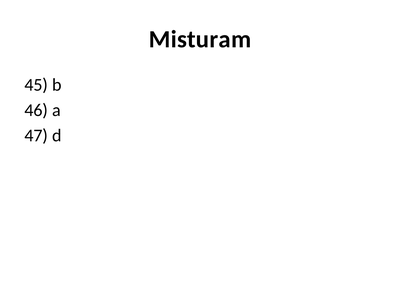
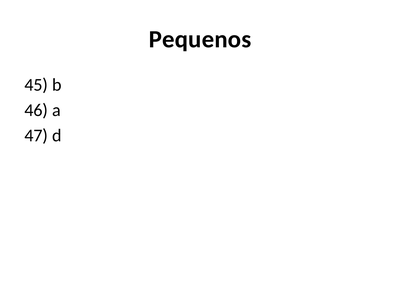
Misturam: Misturam -> Pequenos
